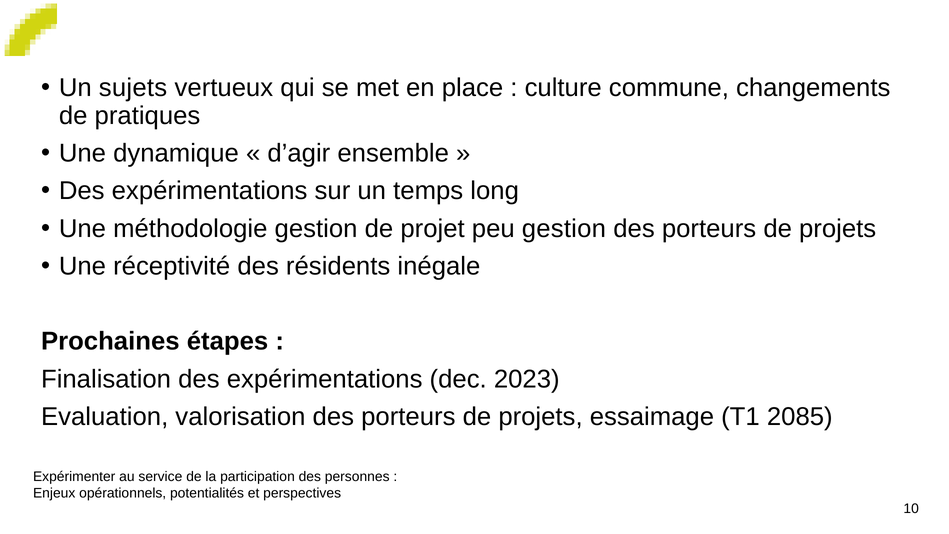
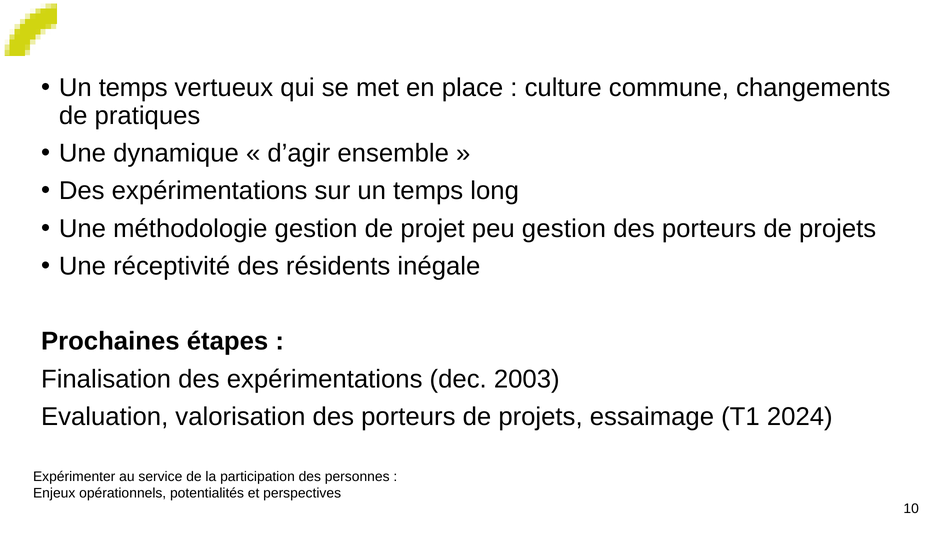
sujets at (133, 88): sujets -> temps
2023: 2023 -> 2003
2085: 2085 -> 2024
